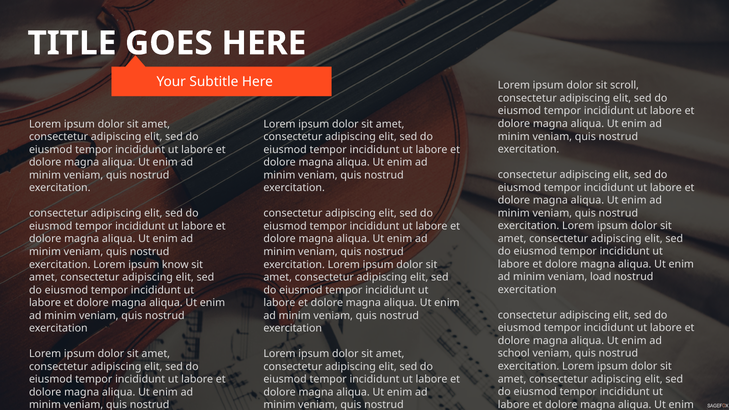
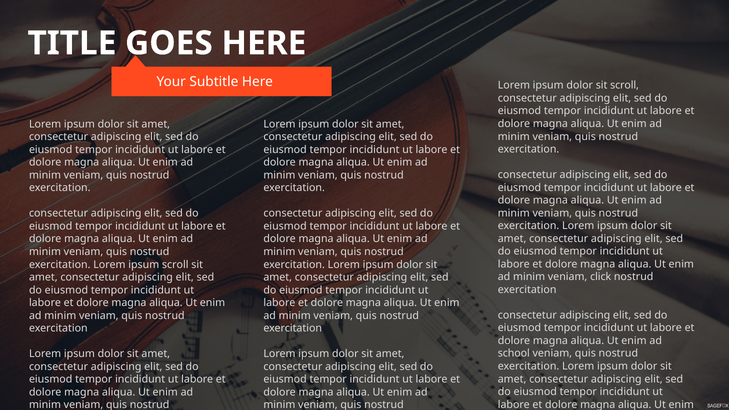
ipsum know: know -> scroll
load: load -> click
